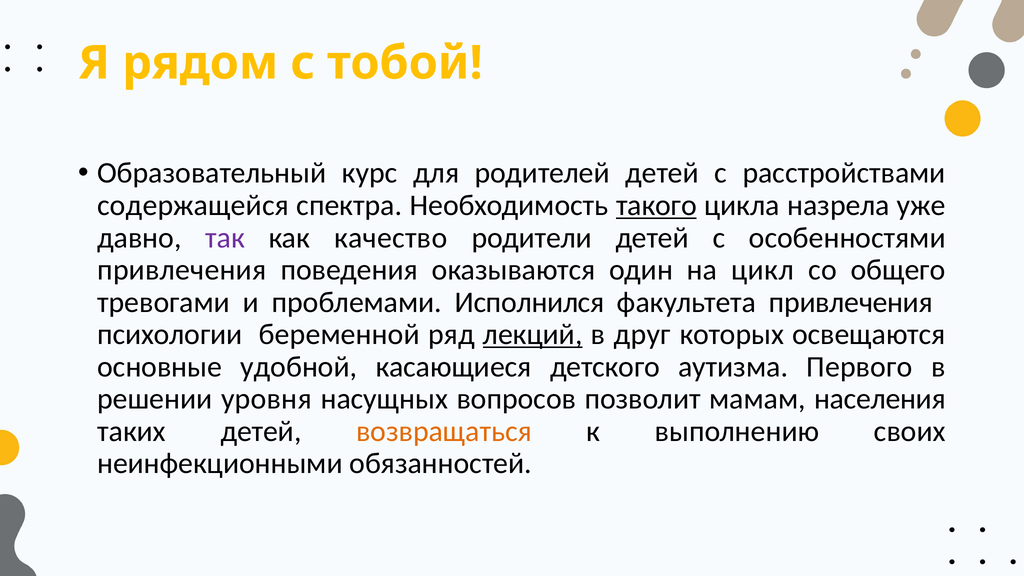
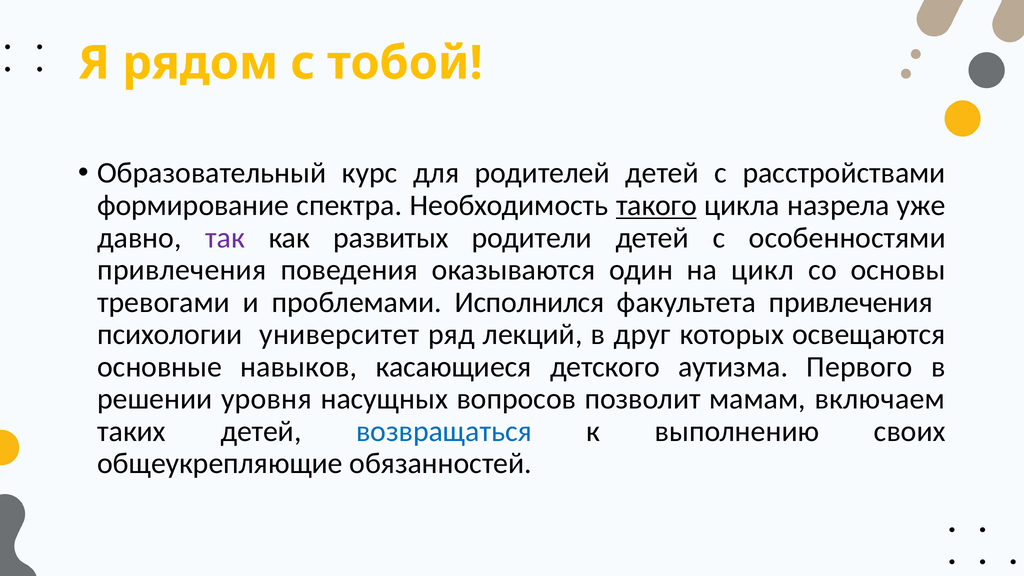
содержащейся: содержащейся -> формирование
качество: качество -> развитых
общего: общего -> основы
беременной: беременной -> университет
лекций underline: present -> none
удобной: удобной -> навыков
населения: населения -> включаем
возвращаться colour: orange -> blue
неинфекционными: неинфекционными -> общеукрепляющие
